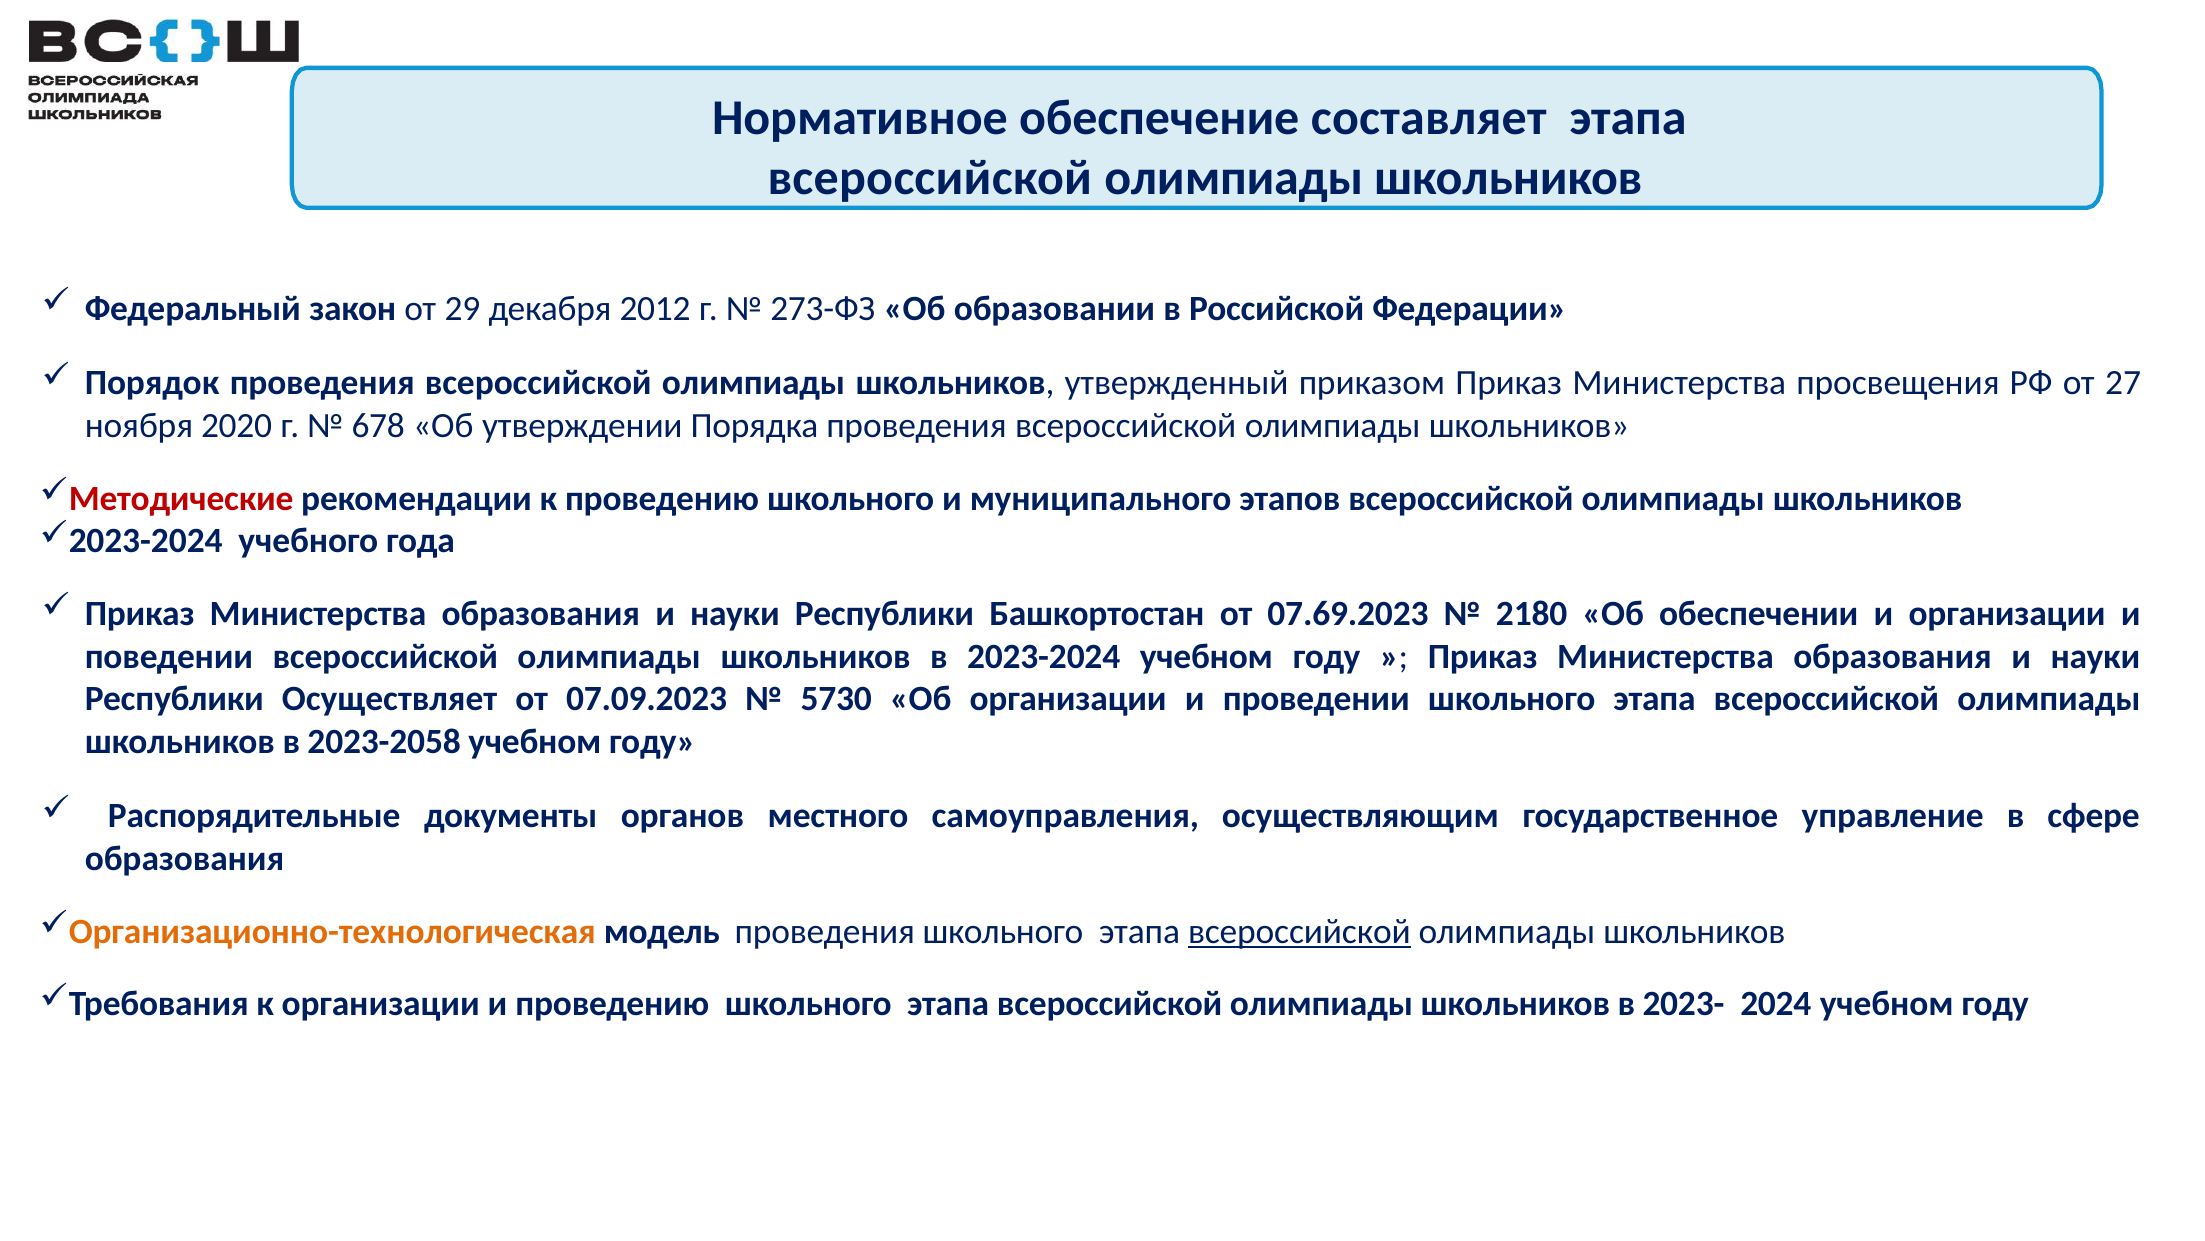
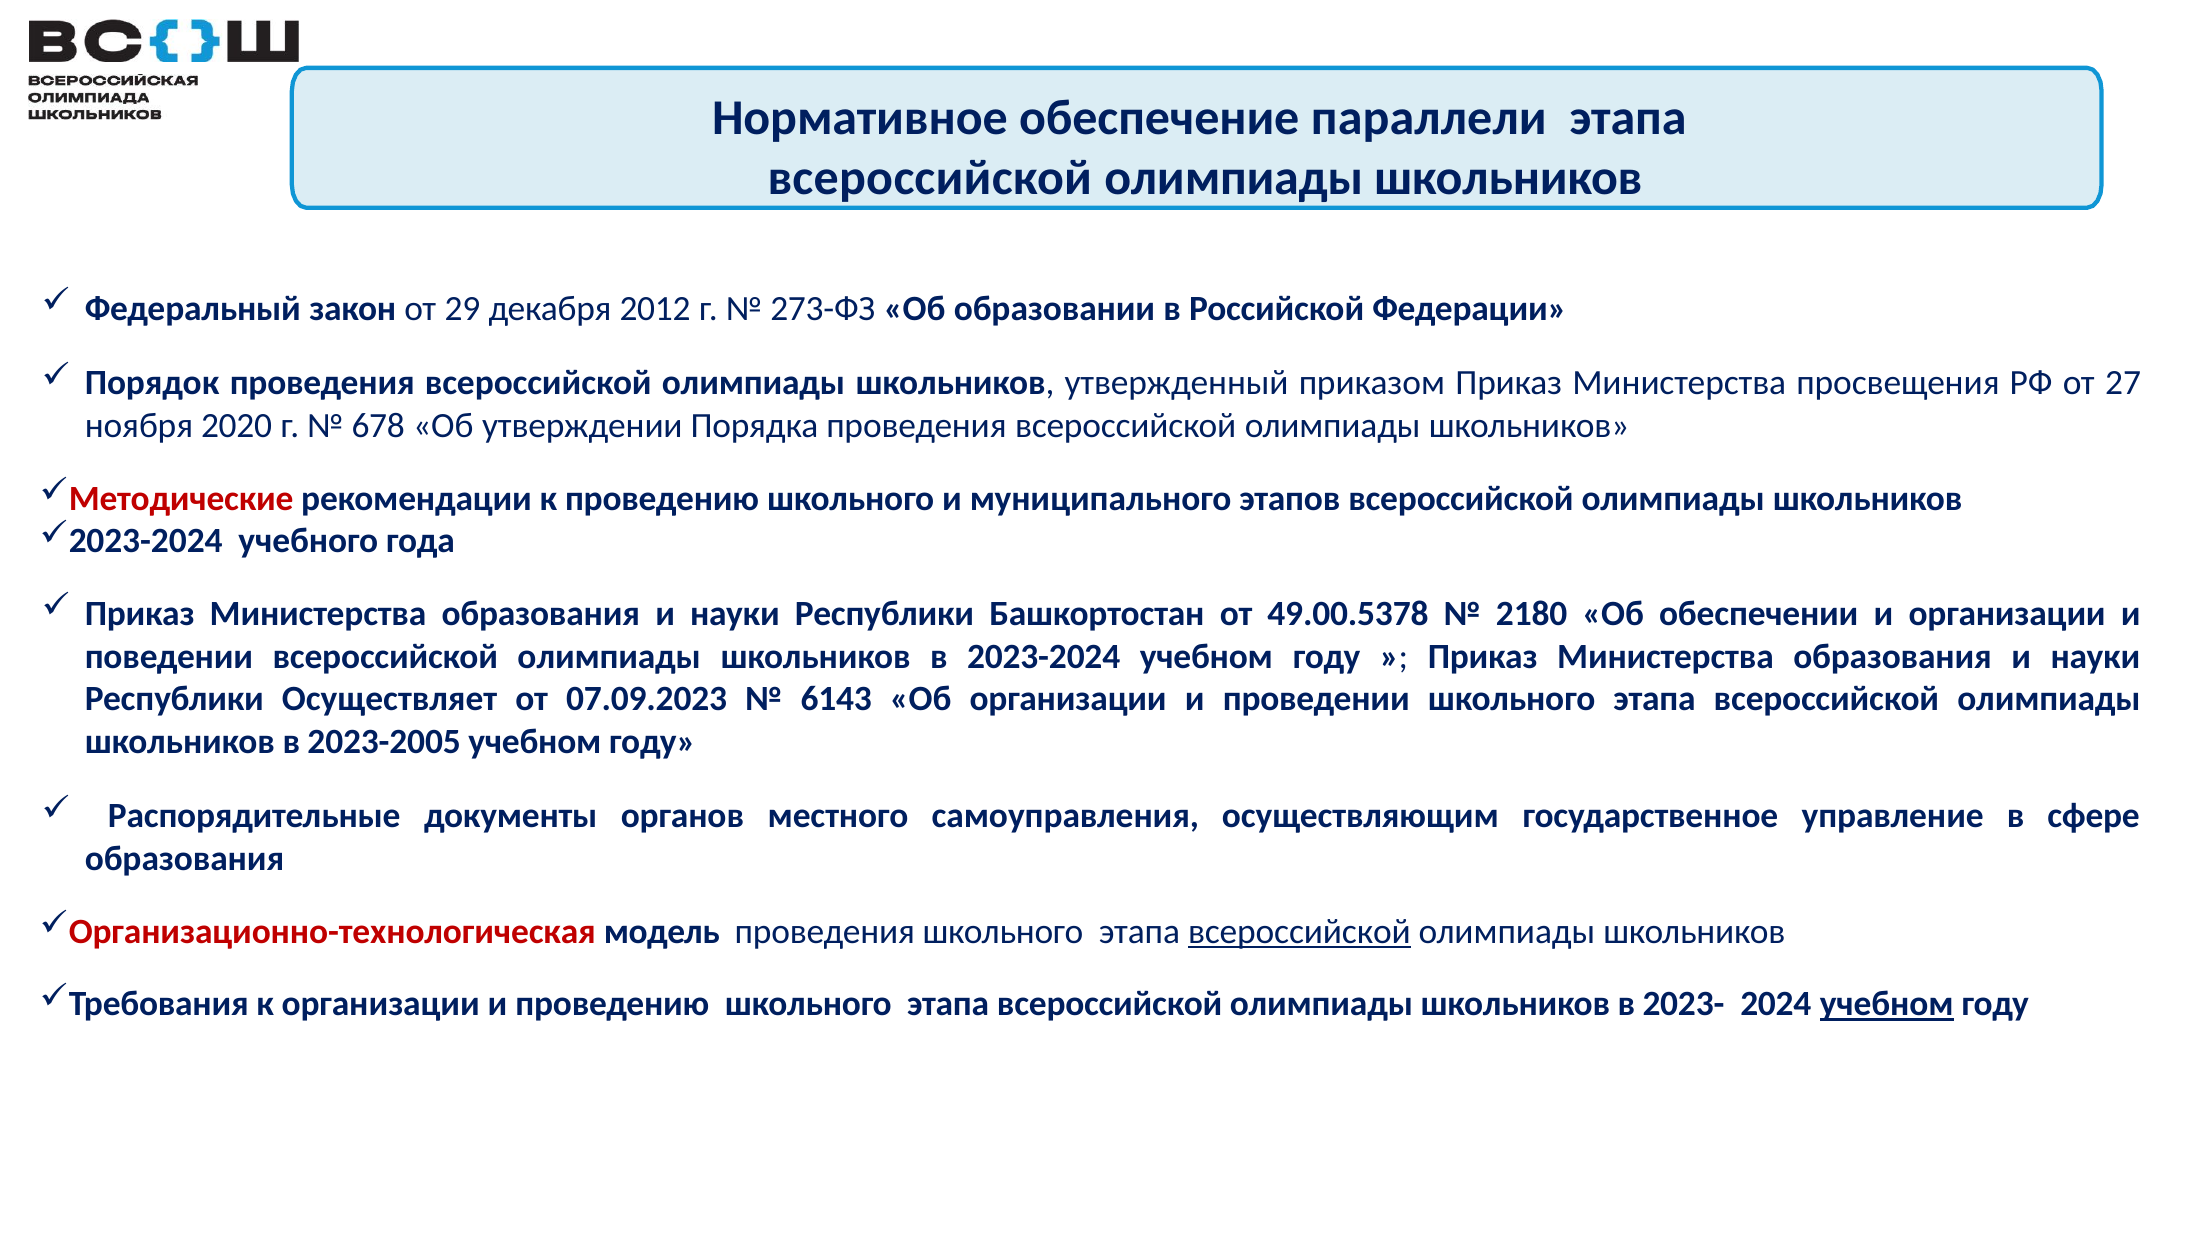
составляет: составляет -> параллели
07.69.2023: 07.69.2023 -> 49.00.5378
5730: 5730 -> 6143
2023-2058: 2023-2058 -> 2023-2005
Организационно-технологическая colour: orange -> red
учебном at (1887, 1004) underline: none -> present
